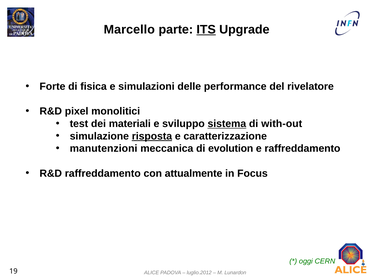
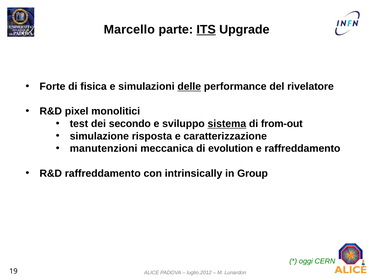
delle underline: none -> present
materiali: materiali -> secondo
with-out: with-out -> from-out
risposta underline: present -> none
attualmente: attualmente -> intrinsically
Focus: Focus -> Group
